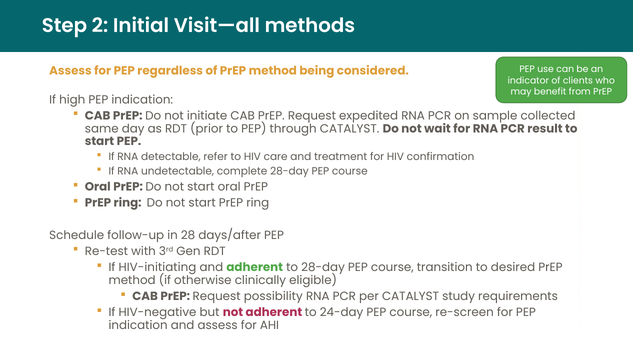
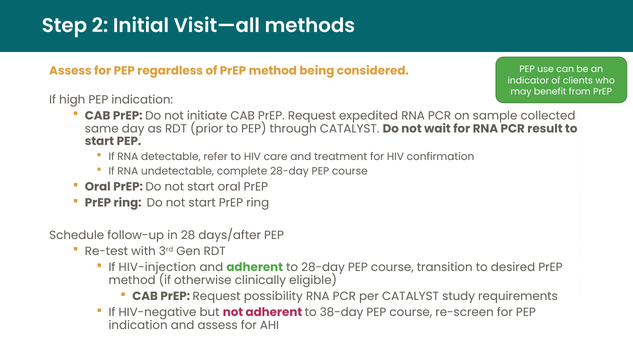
HIV-initiating: HIV-initiating -> HIV-injection
24-day: 24-day -> 38-day
